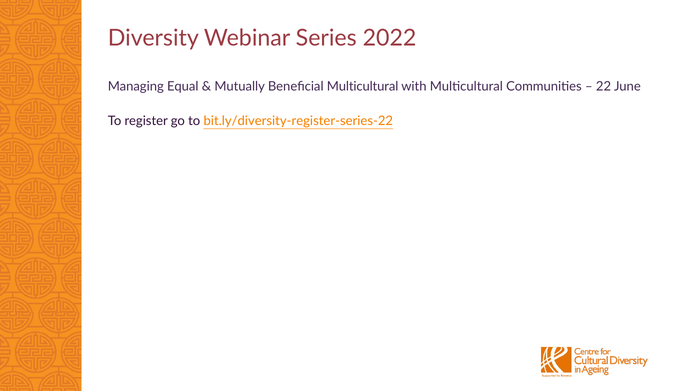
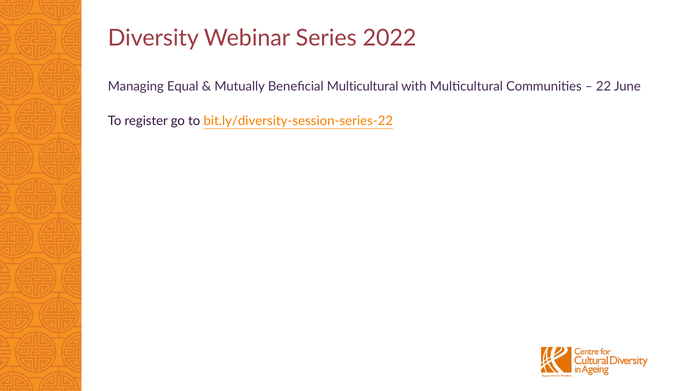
bit.ly/diversity-register-series-22: bit.ly/diversity-register-series-22 -> bit.ly/diversity-session-series-22
